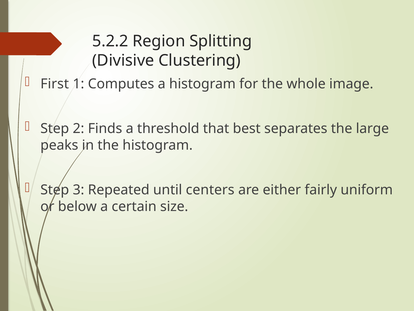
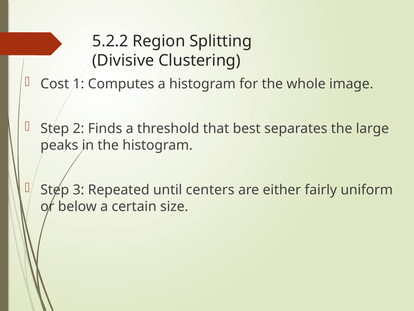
First: First -> Cost
